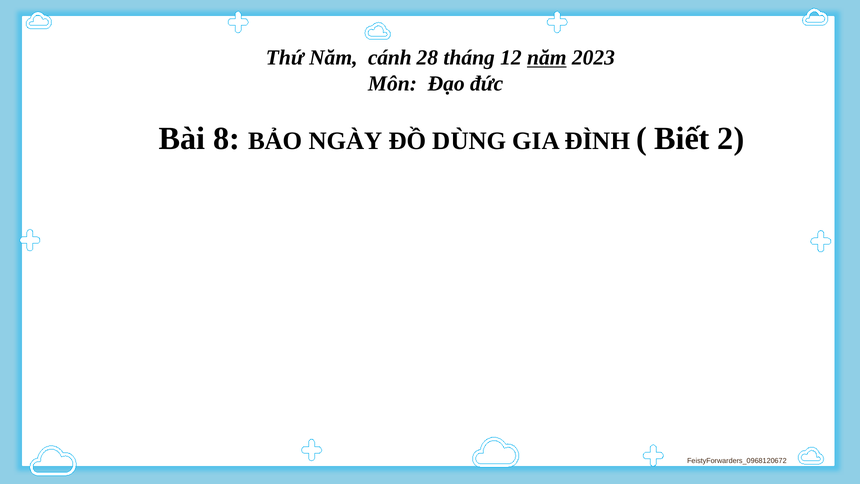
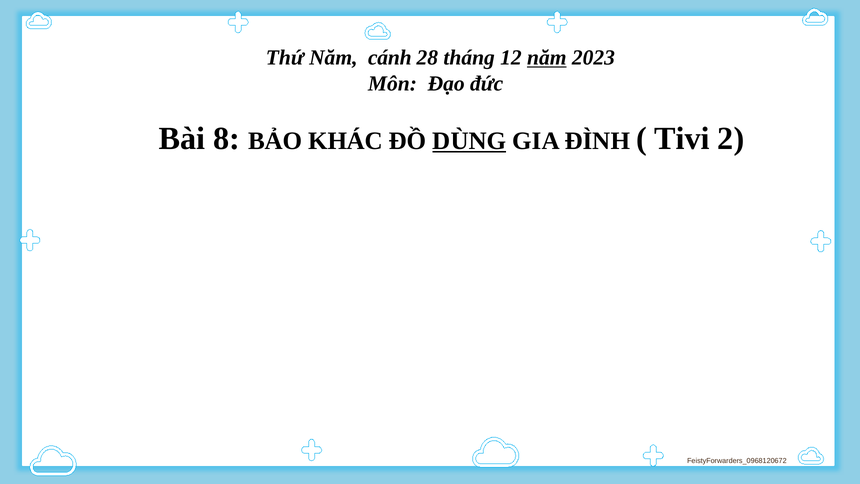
NGÀY: NGÀY -> KHÁC
DÙNG underline: none -> present
Biết: Biết -> Tivi
